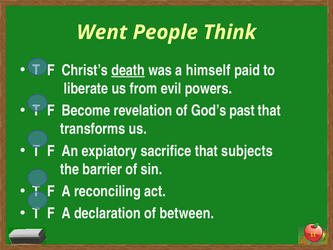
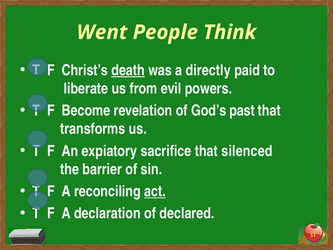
himself: himself -> directly
subjects: subjects -> silenced
act underline: none -> present
between: between -> declared
